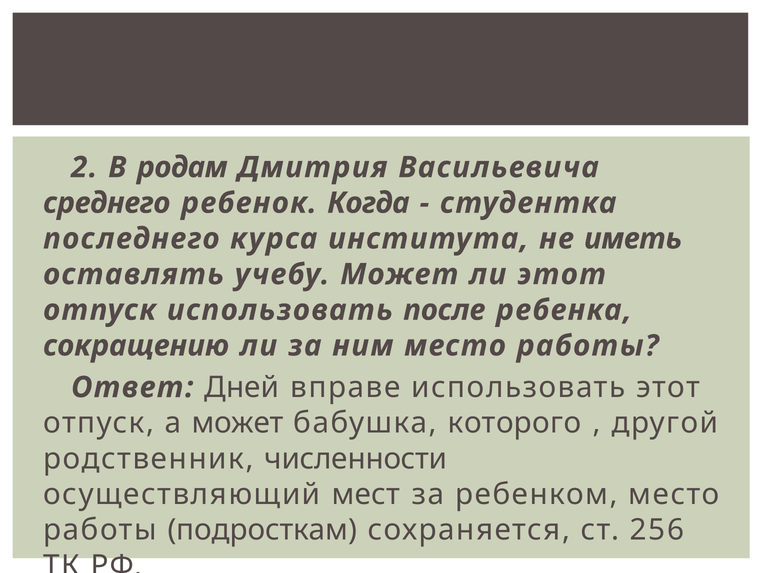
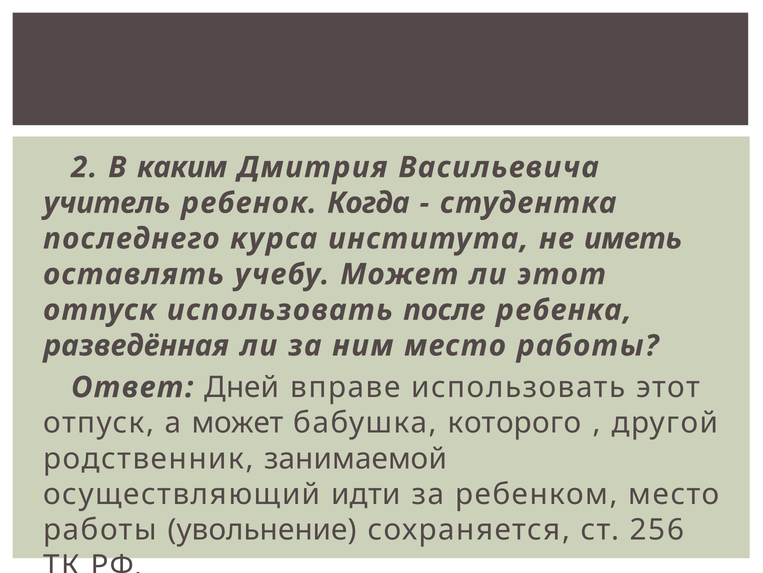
родам: родам -> каким
среднего: среднего -> учитель
сокращению: сокращению -> разведённая
численности: численности -> занимаемой
мест: мест -> идти
подросткам: подросткам -> увольнение
